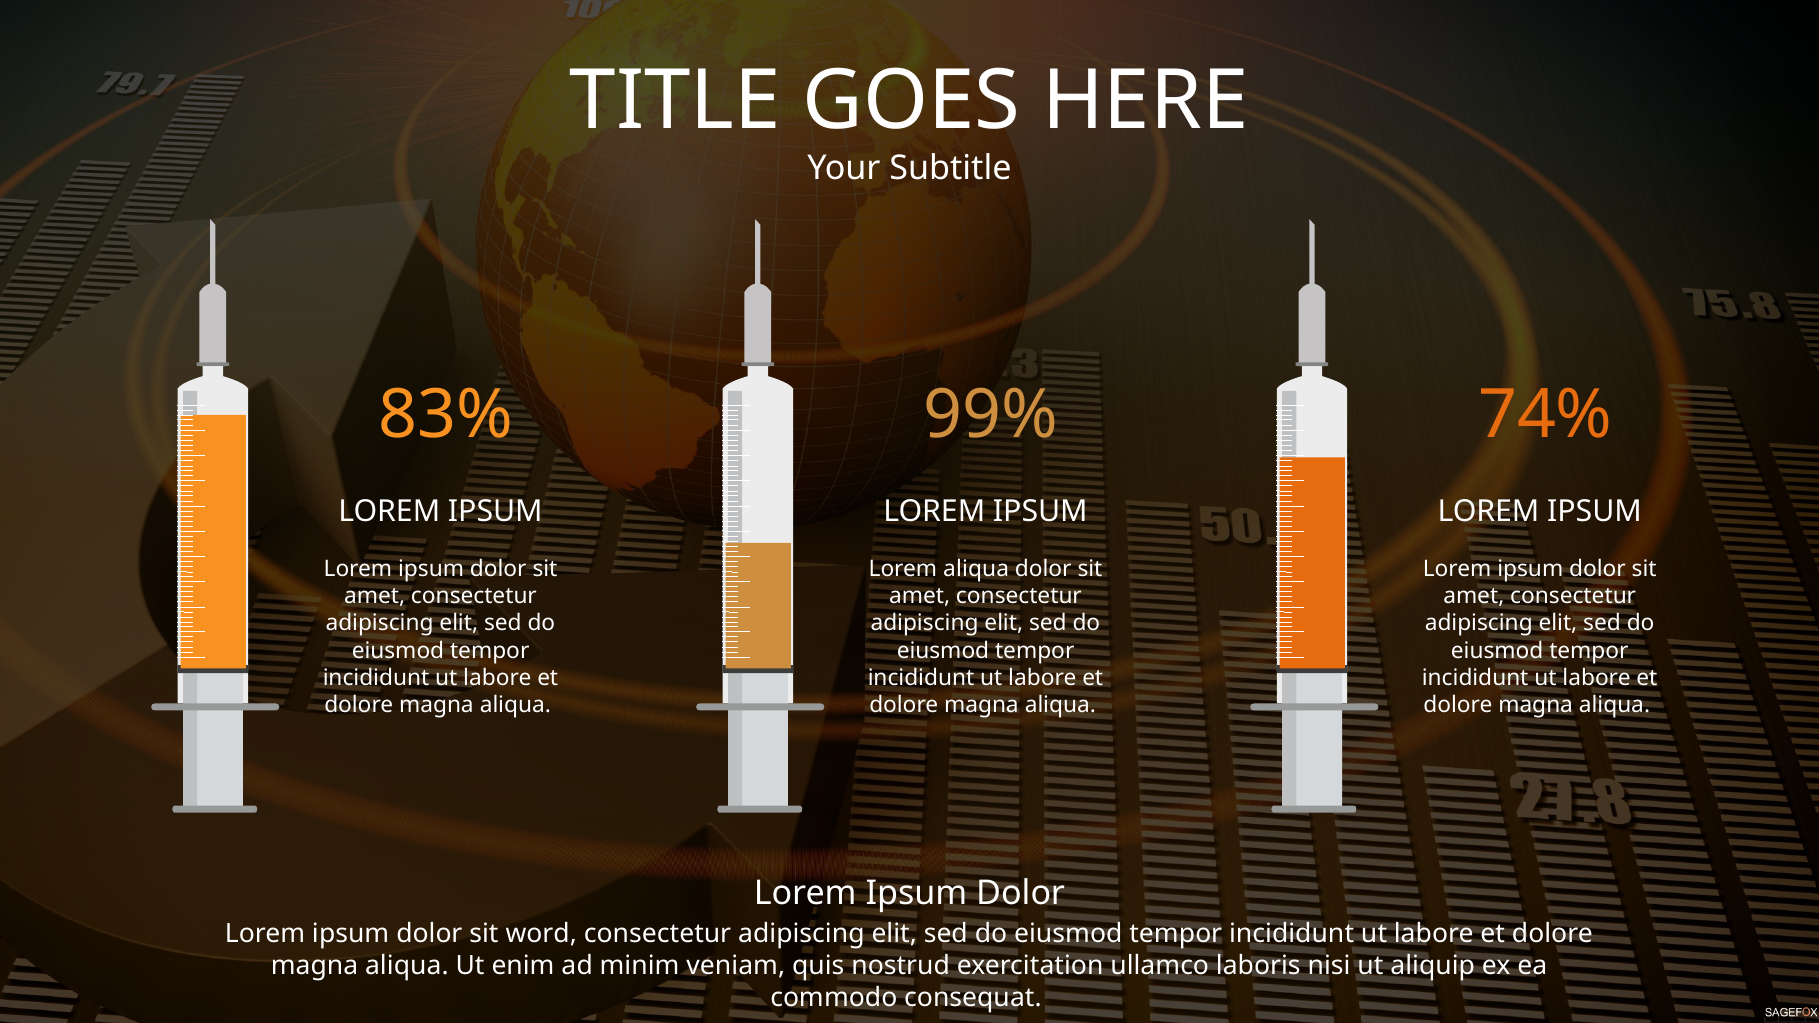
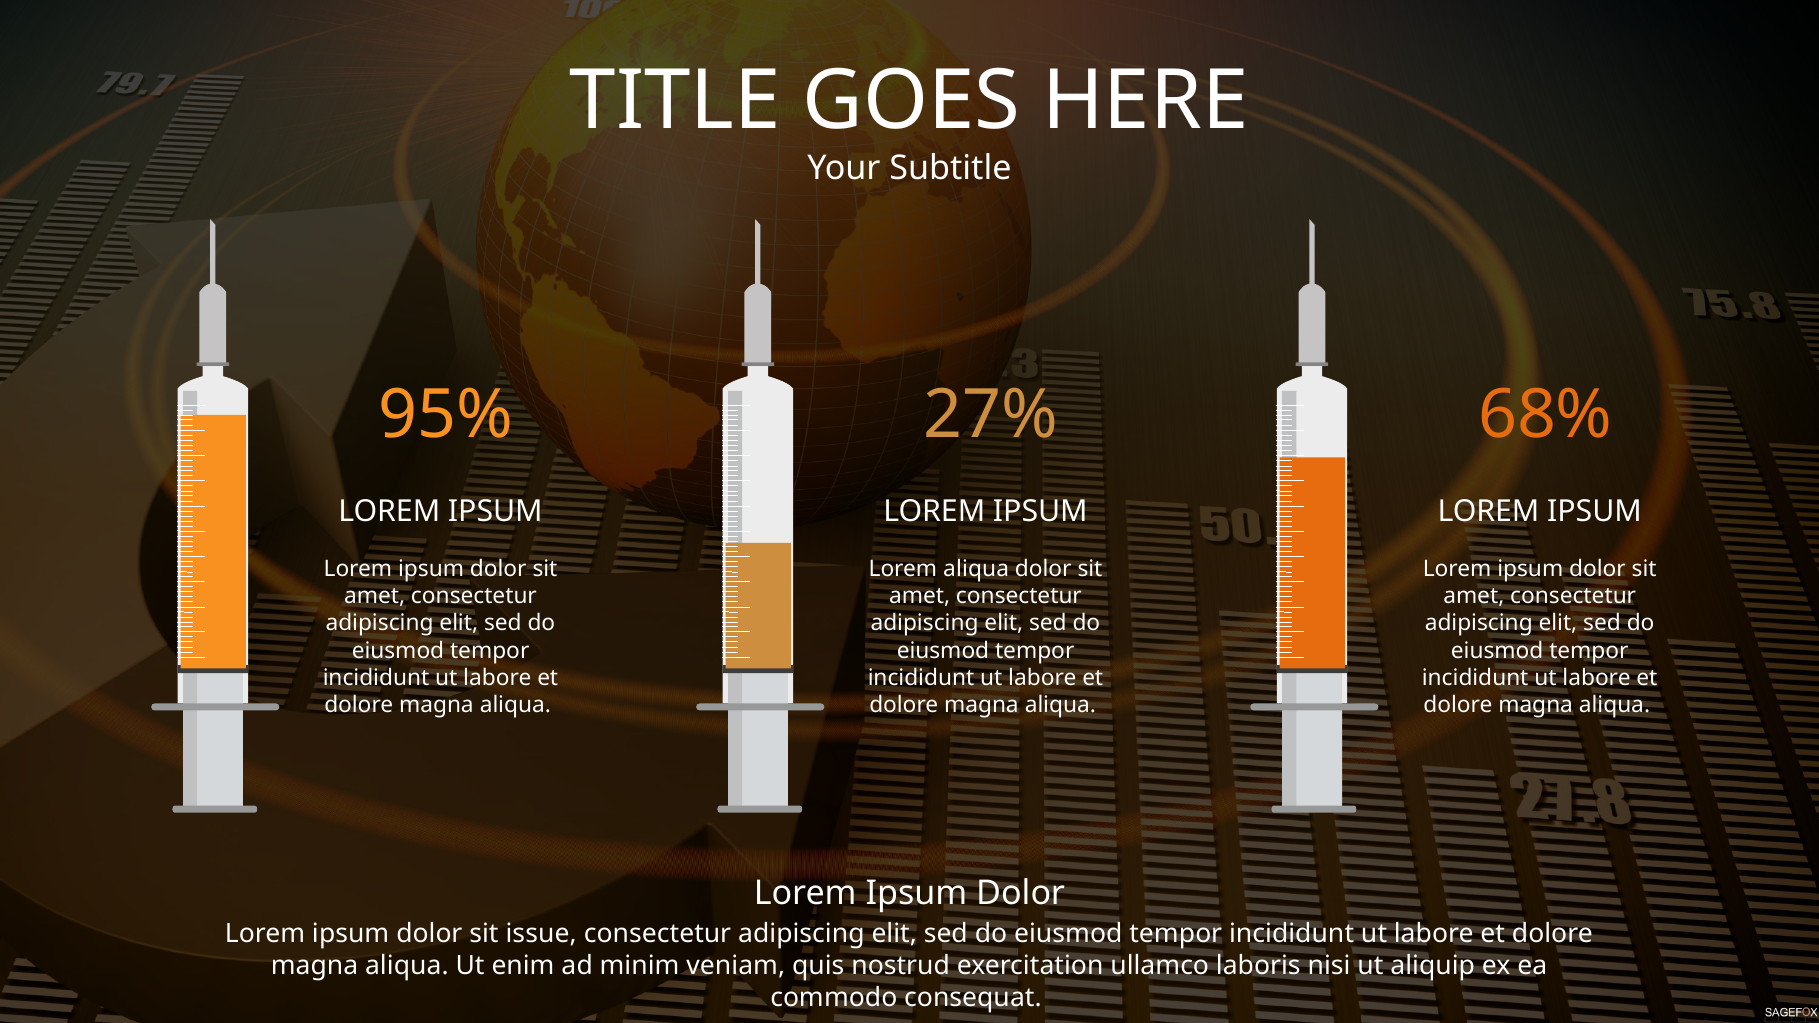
83%: 83% -> 95%
99%: 99% -> 27%
74%: 74% -> 68%
word: word -> issue
